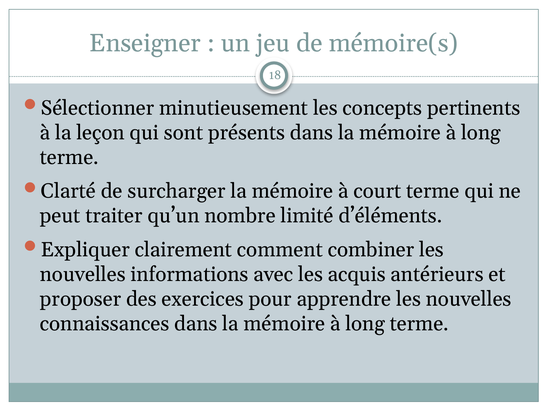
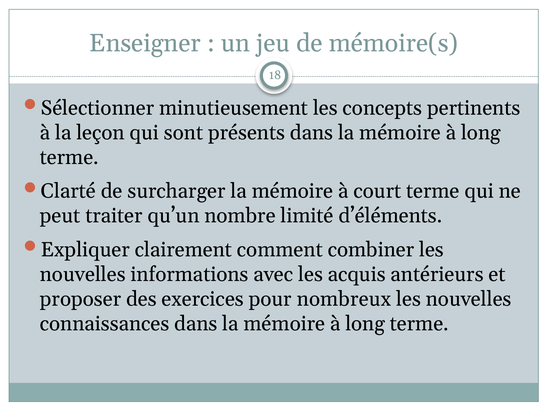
apprendre: apprendre -> nombreux
